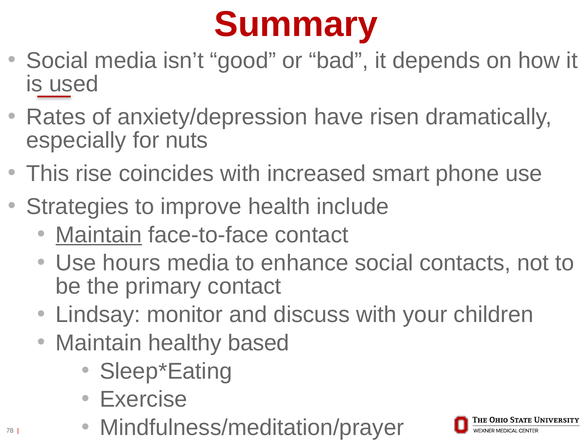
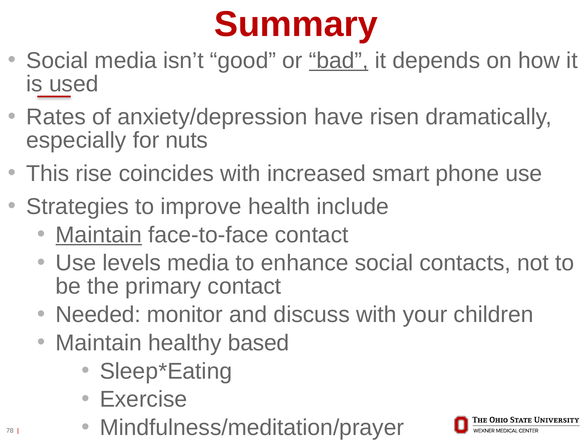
bad underline: none -> present
hours: hours -> levels
Lindsay: Lindsay -> Needed
